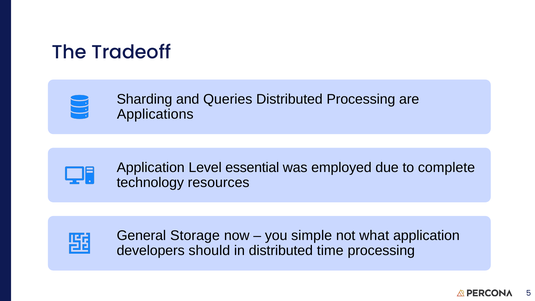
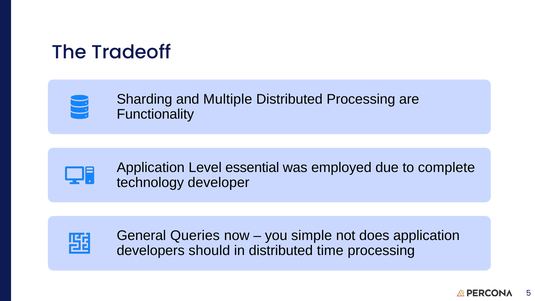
Queries: Queries -> Multiple
Applications: Applications -> Functionality
resources: resources -> developer
Storage: Storage -> Queries
what: what -> does
